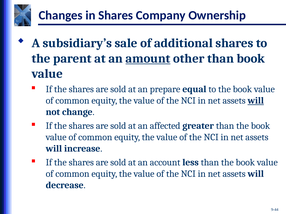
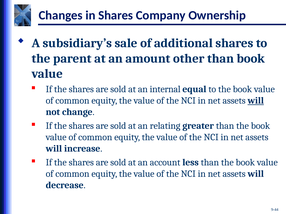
amount underline: present -> none
prepare: prepare -> internal
affected: affected -> relating
